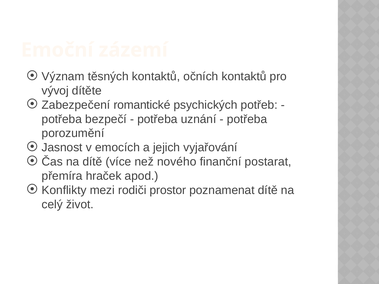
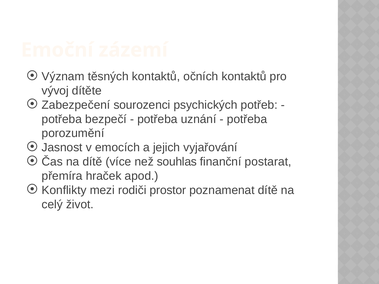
romantické: romantické -> sourozenci
nového: nového -> souhlas
